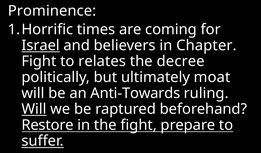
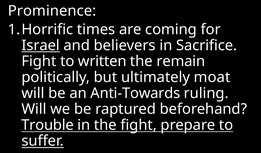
Chapter: Chapter -> Sacrifice
relates: relates -> written
decree: decree -> remain
Will at (34, 109) underline: present -> none
Restore: Restore -> Trouble
